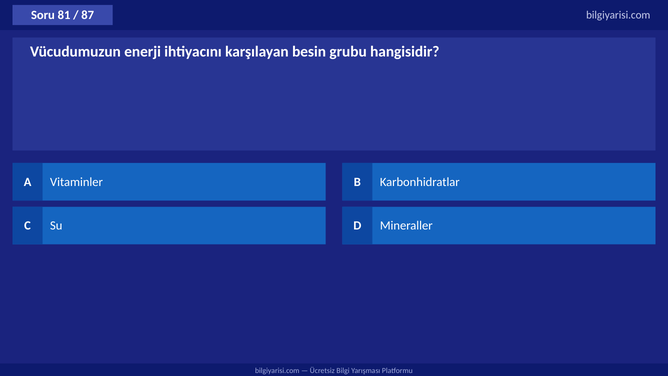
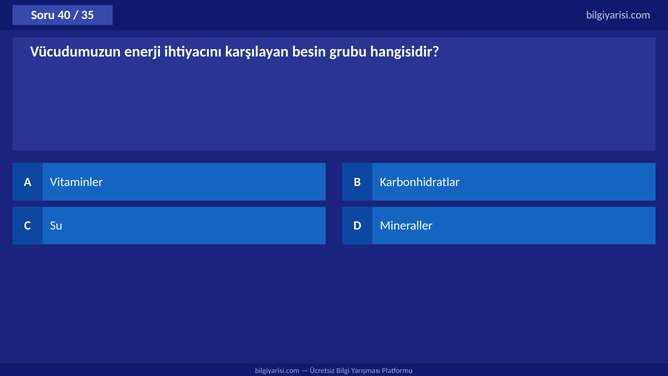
81: 81 -> 40
87: 87 -> 35
